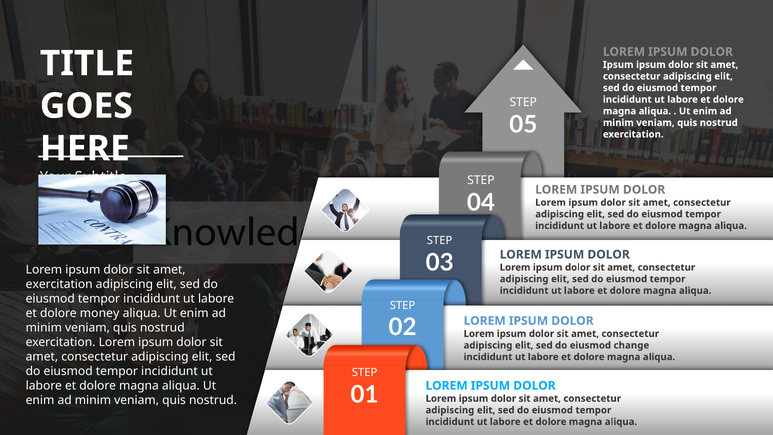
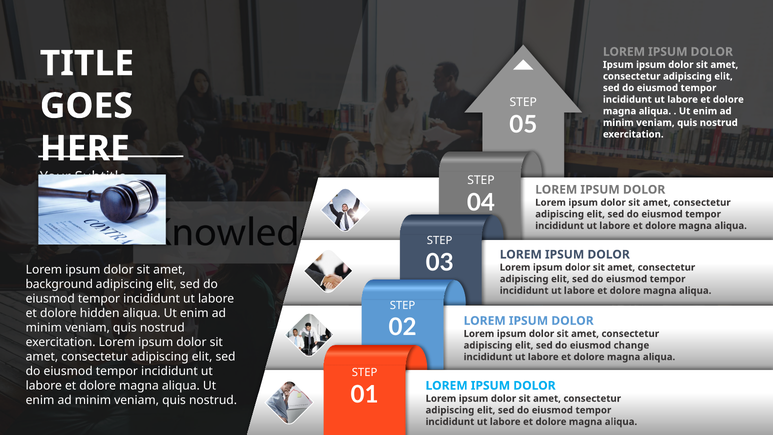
exercitation at (59, 284): exercitation -> background
money: money -> hidden
